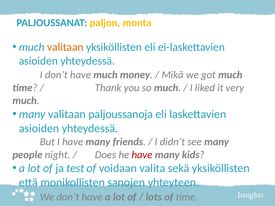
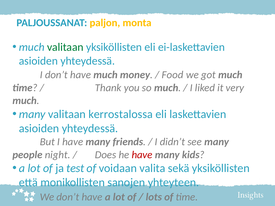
valitaan at (65, 47) colour: orange -> green
Mikä: Mikä -> Food
paljoussanoja: paljoussanoja -> kerrostalossa
